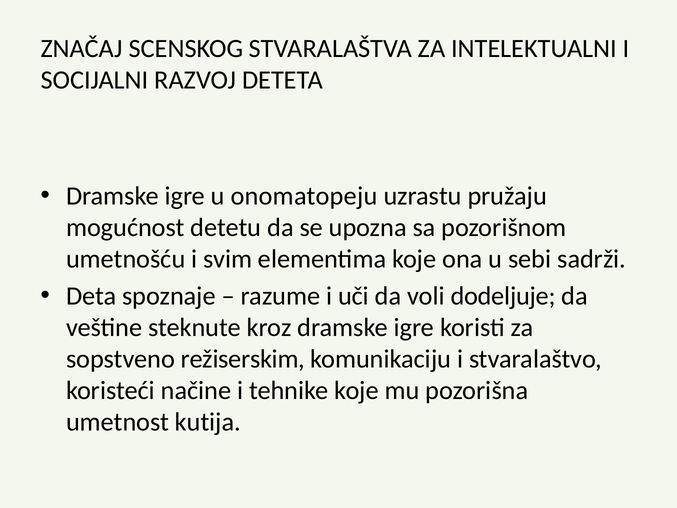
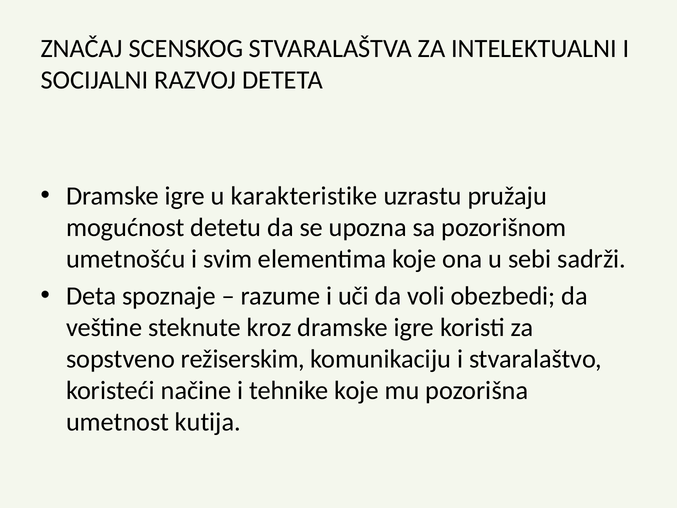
onomatopeju: onomatopeju -> karakteristike
dodeljuje: dodeljuje -> obezbedi
